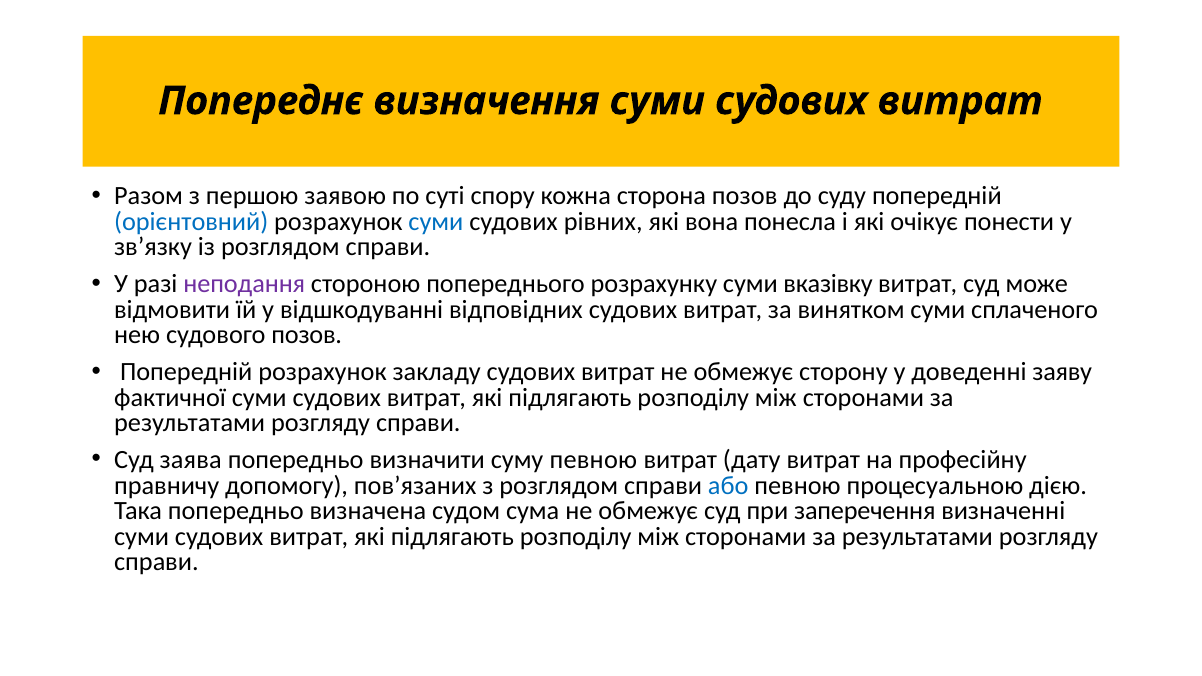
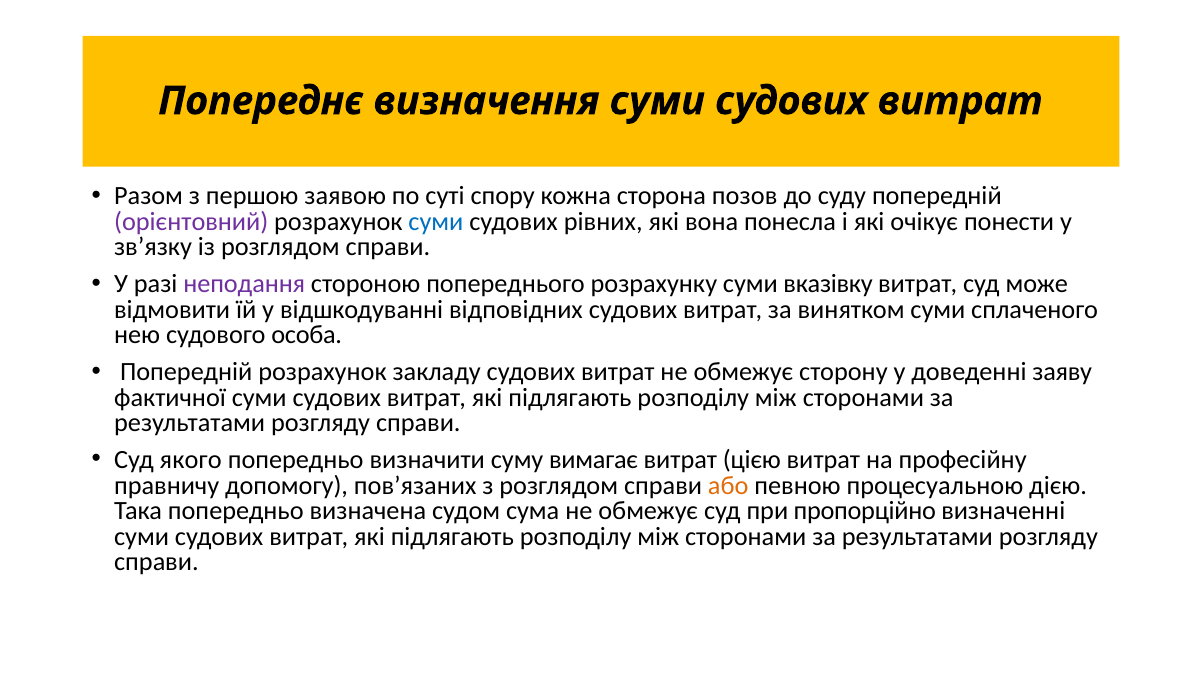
орієнтовний colour: blue -> purple
судового позов: позов -> особа
заява: заява -> якого
суму певною: певною -> вимагає
дату: дату -> цією
або colour: blue -> orange
заперечення: заперечення -> пропорційно
